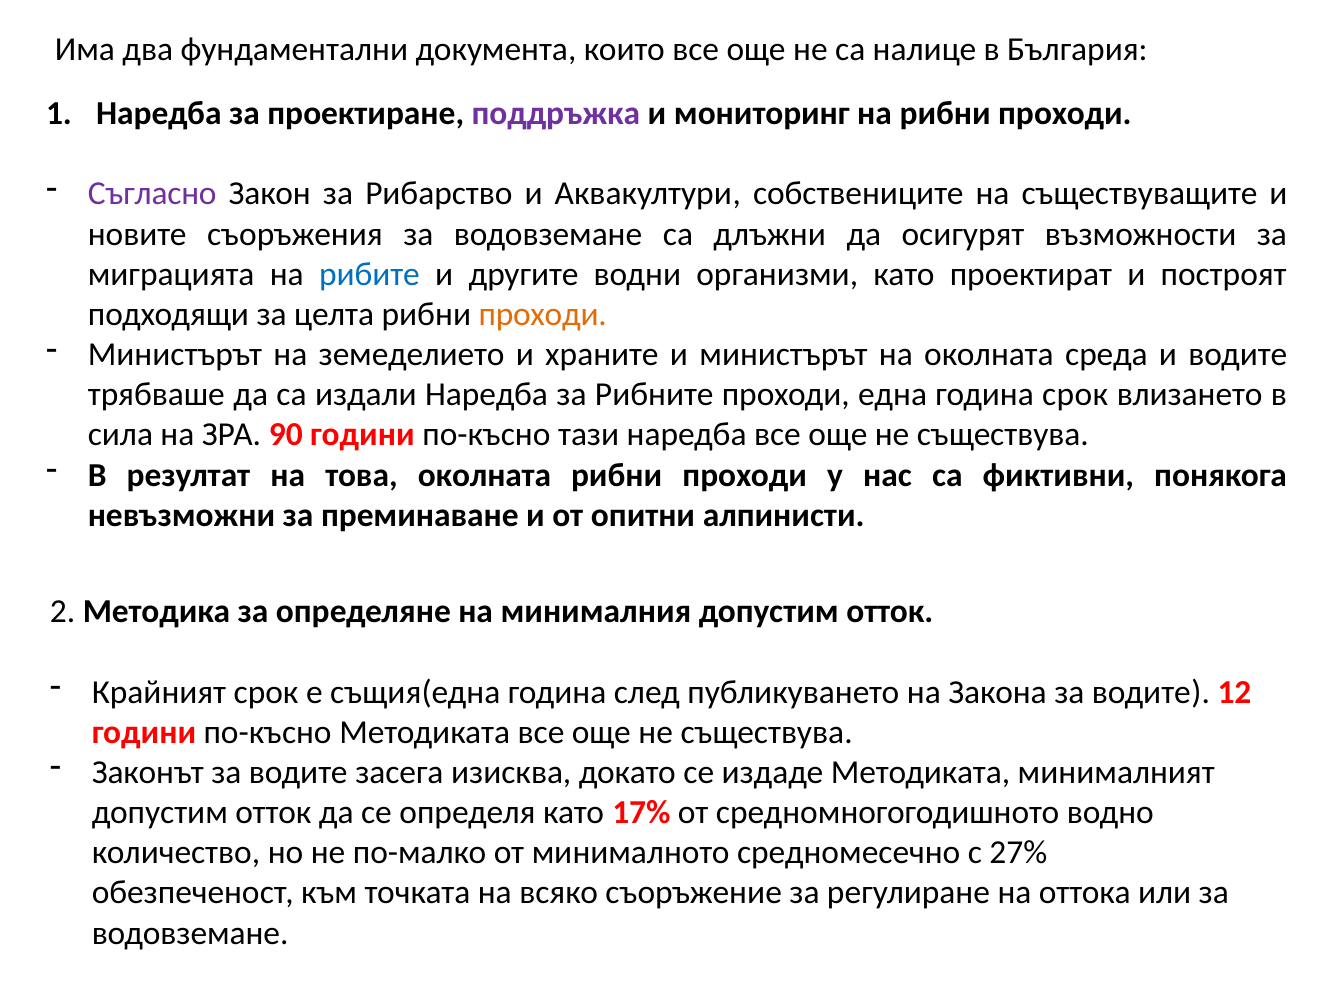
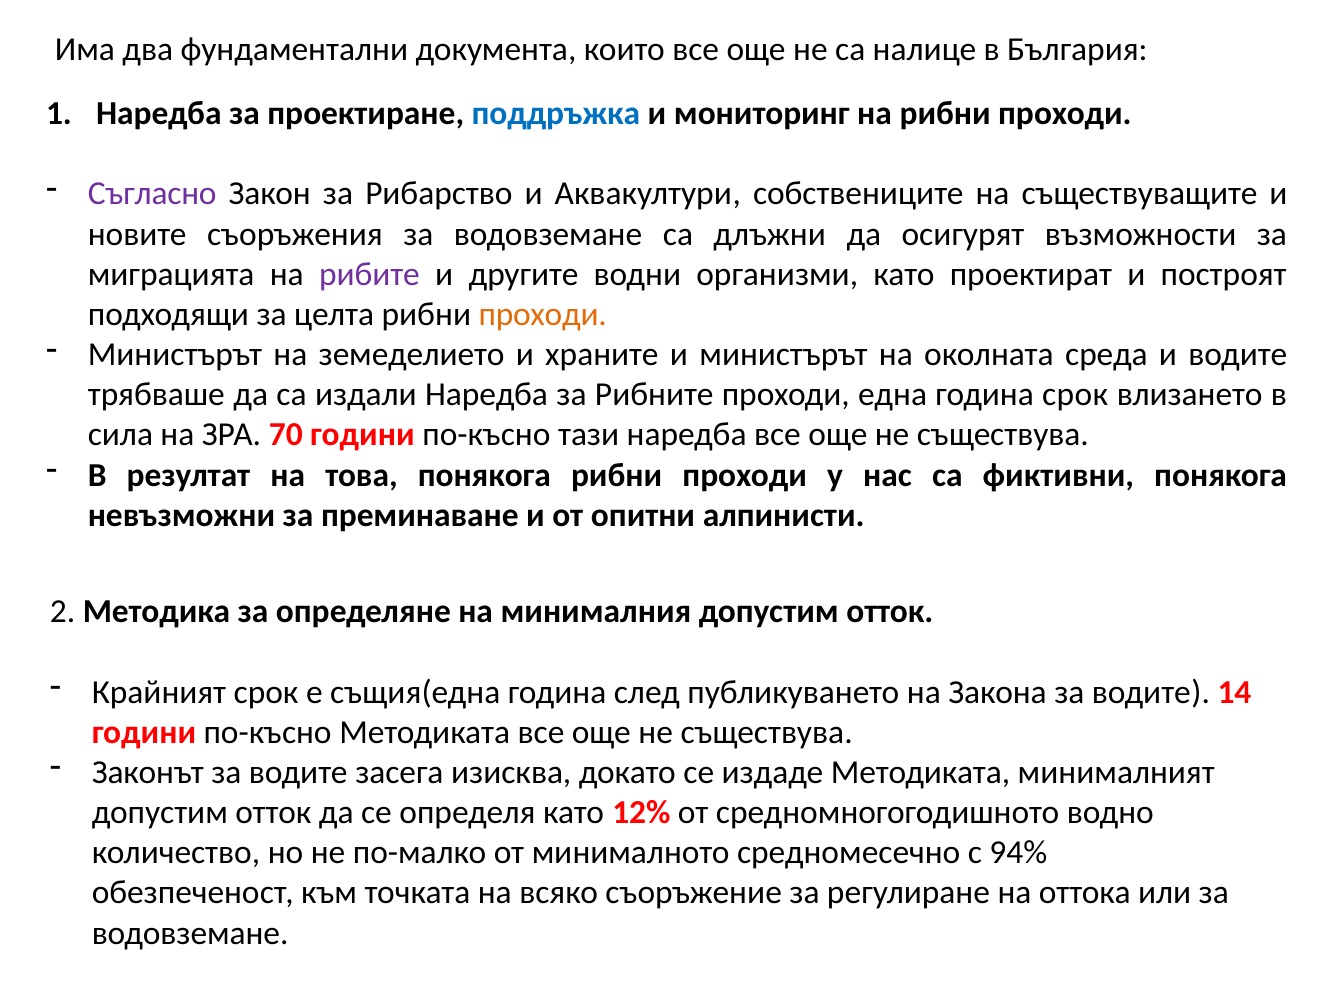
поддръжка colour: purple -> blue
рибите colour: blue -> purple
90: 90 -> 70
това околната: околната -> понякога
12: 12 -> 14
17%: 17% -> 12%
27%: 27% -> 94%
